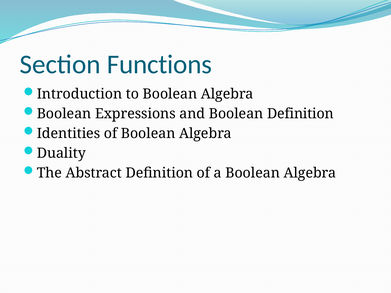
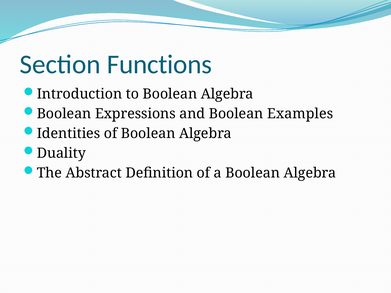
Boolean Definition: Definition -> Examples
